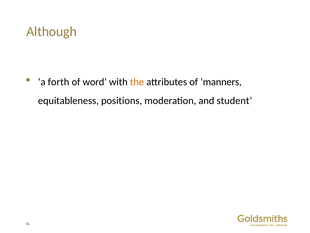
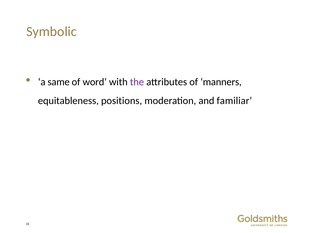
Although: Although -> Symbolic
forth: forth -> same
the colour: orange -> purple
student: student -> familiar
